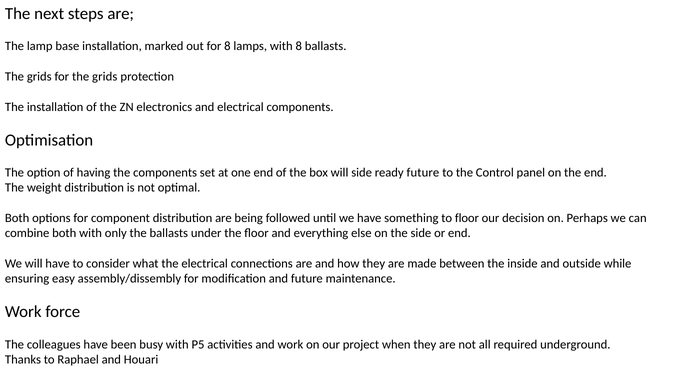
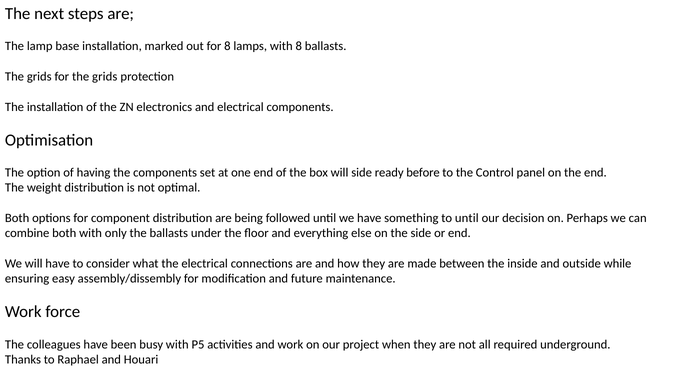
ready future: future -> before
to floor: floor -> until
